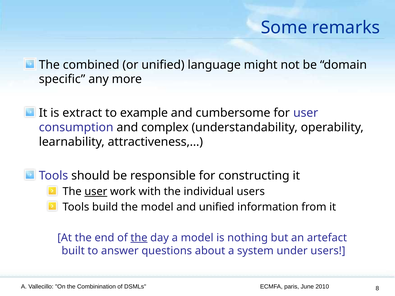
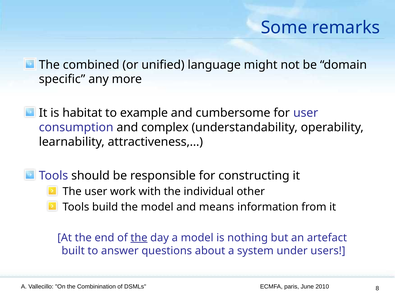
extract: extract -> habitat
user at (96, 192) underline: present -> none
individual users: users -> other
and unified: unified -> means
